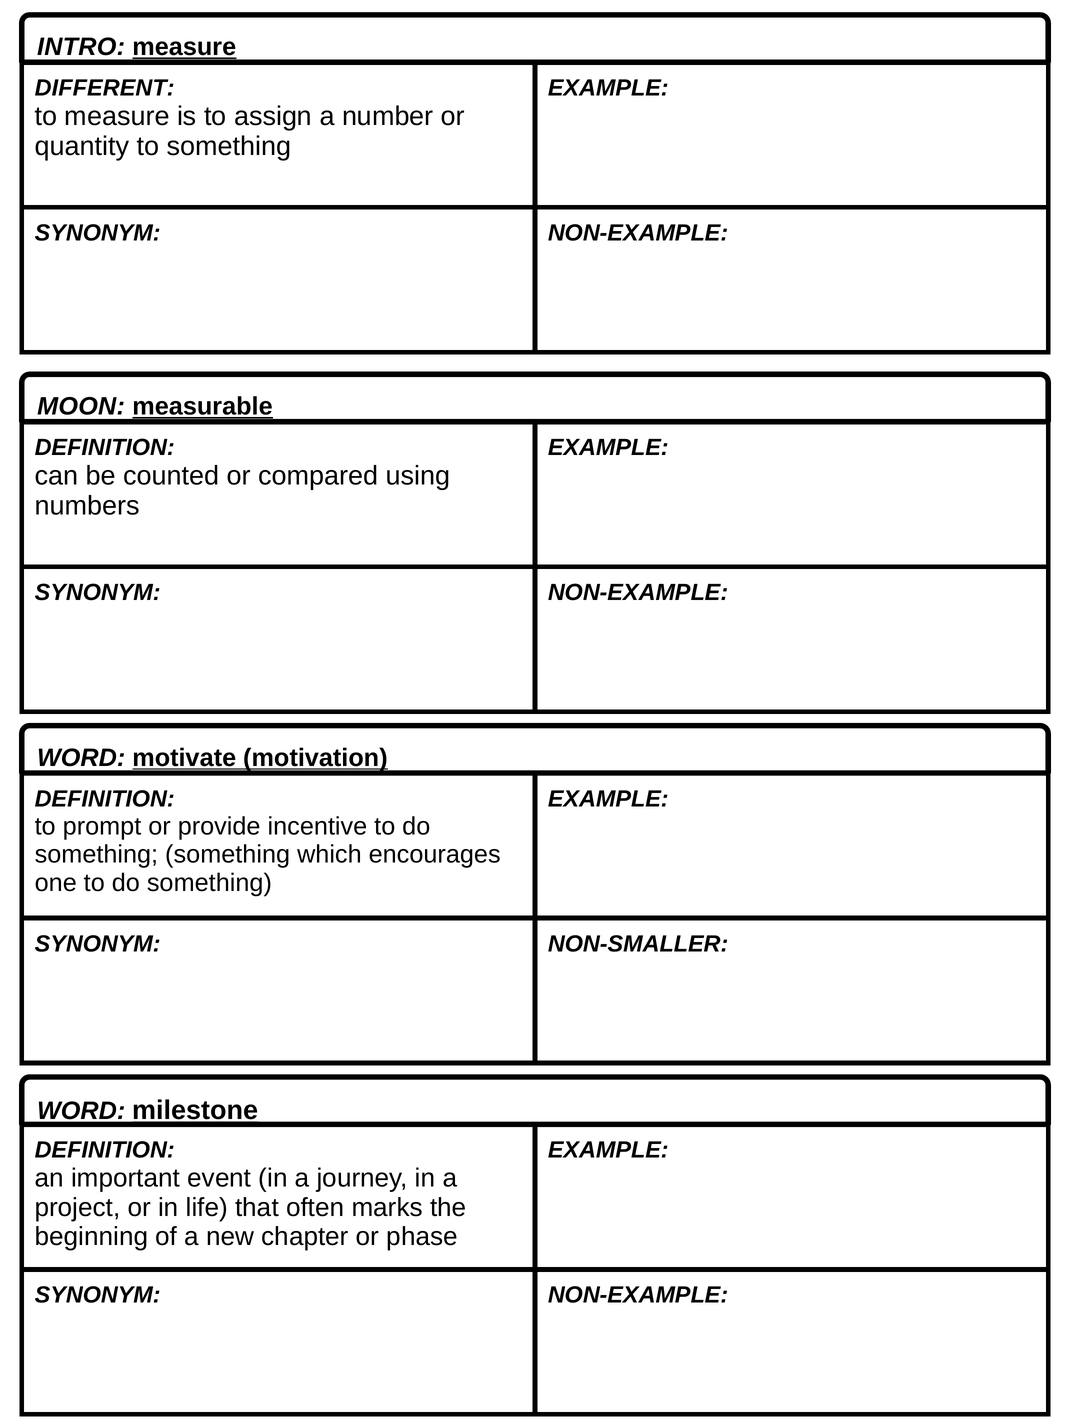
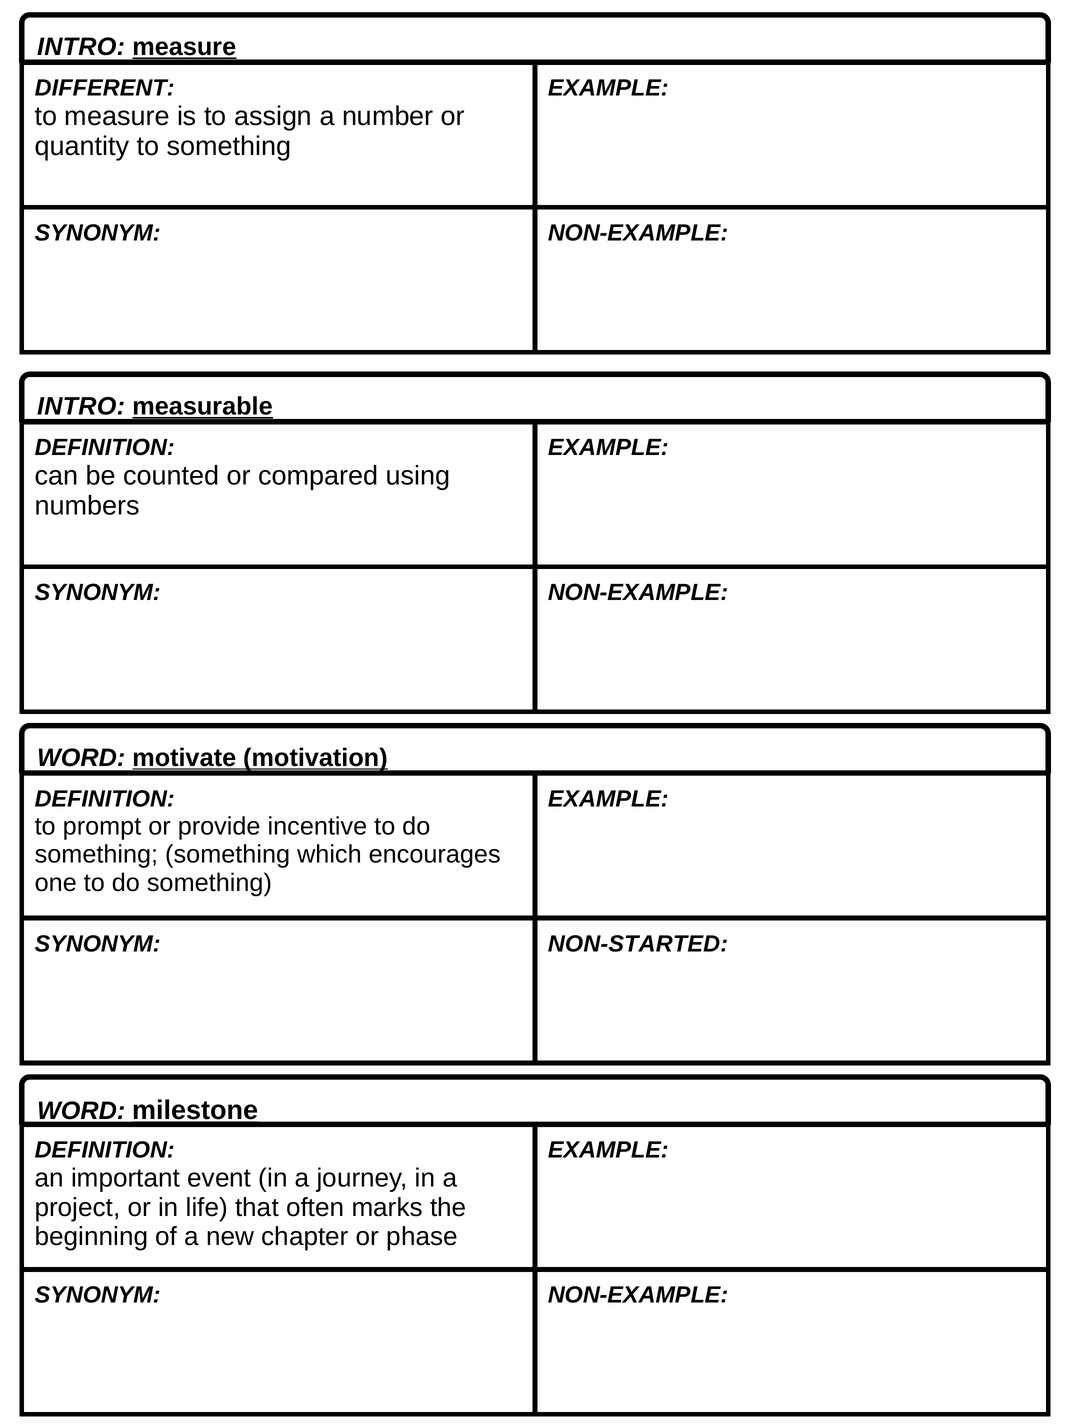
MOON at (81, 407): MOON -> INTRO
NON-SMALLER: NON-SMALLER -> NON-STARTED
